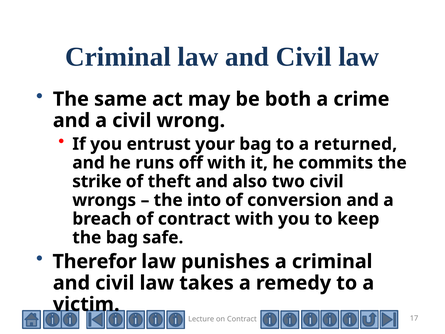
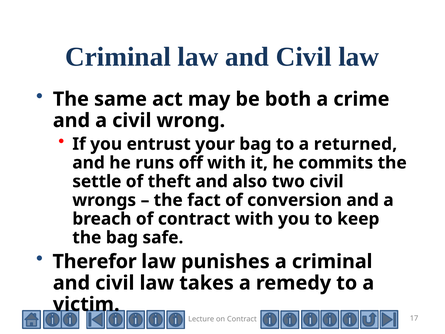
strike: strike -> settle
into: into -> fact
